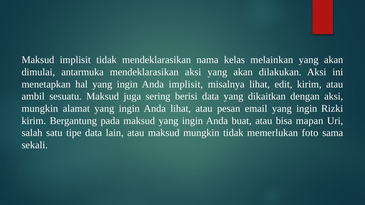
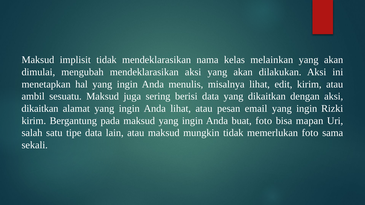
antarmuka: antarmuka -> mengubah
Anda implisit: implisit -> menulis
mungkin at (40, 109): mungkin -> dikaitkan
buat atau: atau -> foto
